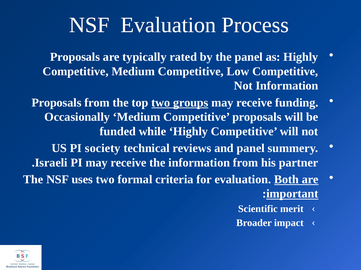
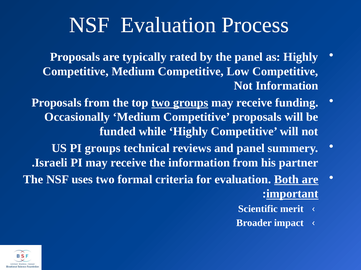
PI society: society -> groups
